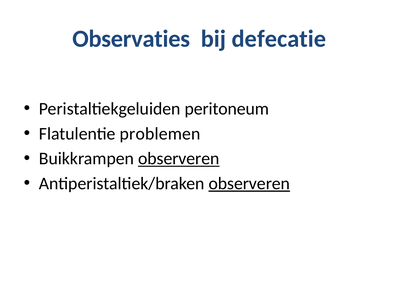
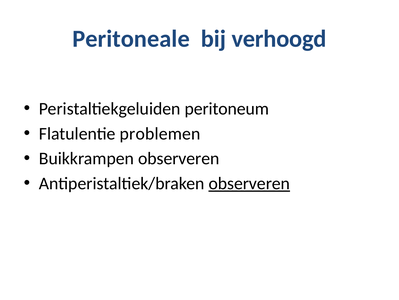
Observaties: Observaties -> Peritoneale
defecatie: defecatie -> verhoogd
observeren at (179, 158) underline: present -> none
